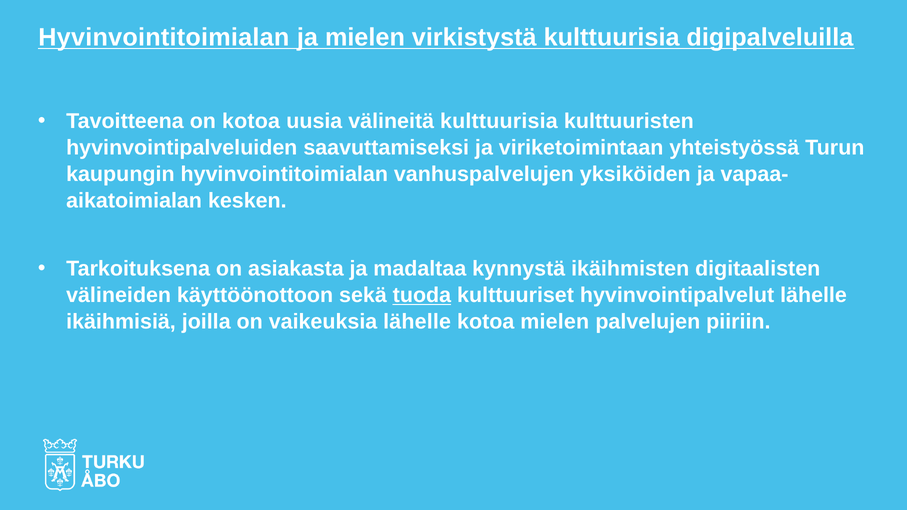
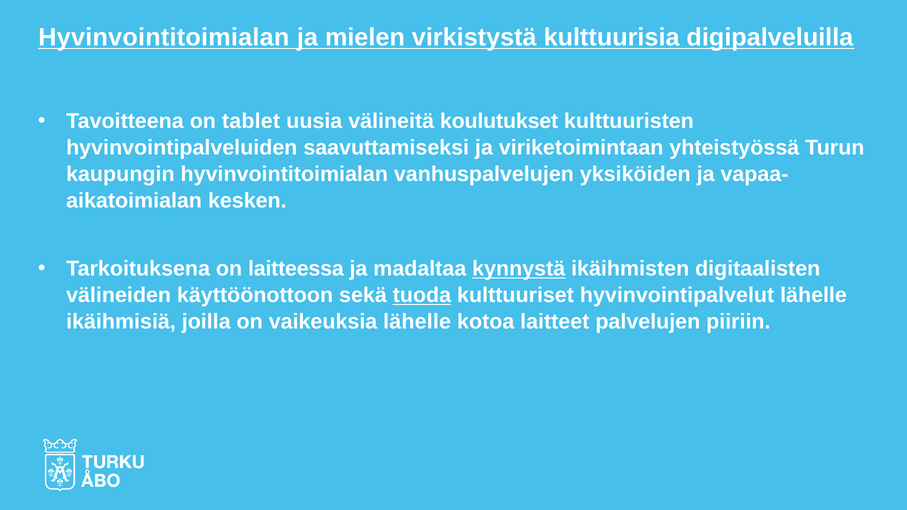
on kotoa: kotoa -> tablet
välineitä kulttuurisia: kulttuurisia -> koulutukset
asiakasta: asiakasta -> laitteessa
kynnystä underline: none -> present
kotoa mielen: mielen -> laitteet
